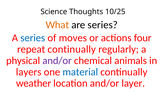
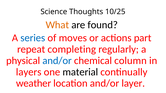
are series: series -> found
four: four -> part
repeat continually: continually -> completing
and/or at (57, 61) colour: purple -> blue
animals: animals -> column
material colour: blue -> black
